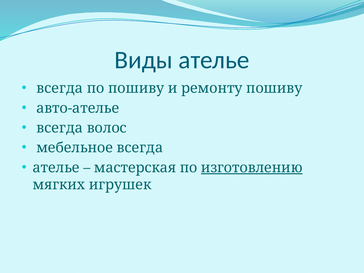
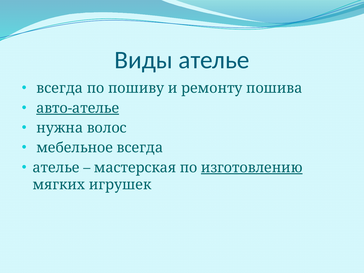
ремонту пошиву: пошиву -> пошива
авто-ателье underline: none -> present
всегда at (60, 128): всегда -> нужна
